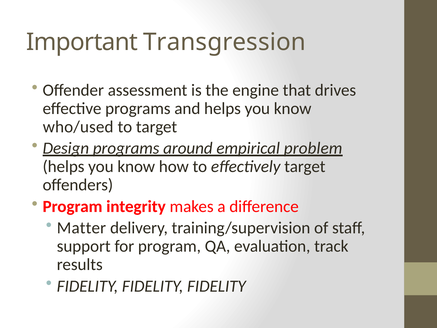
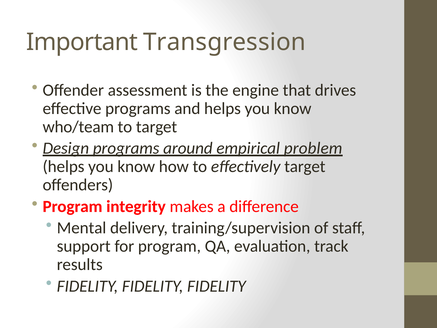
who/used: who/used -> who/team
Matter: Matter -> Mental
